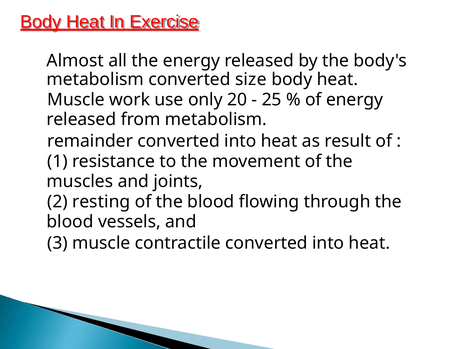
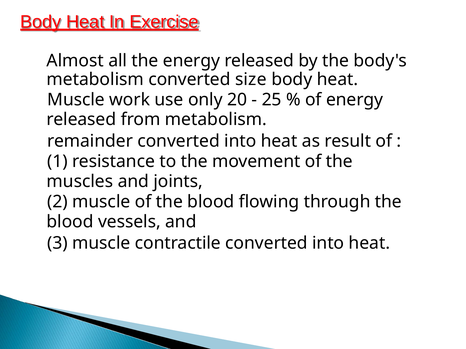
2 resting: resting -> muscle
